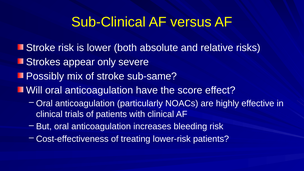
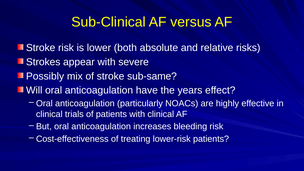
appear only: only -> with
score: score -> years
